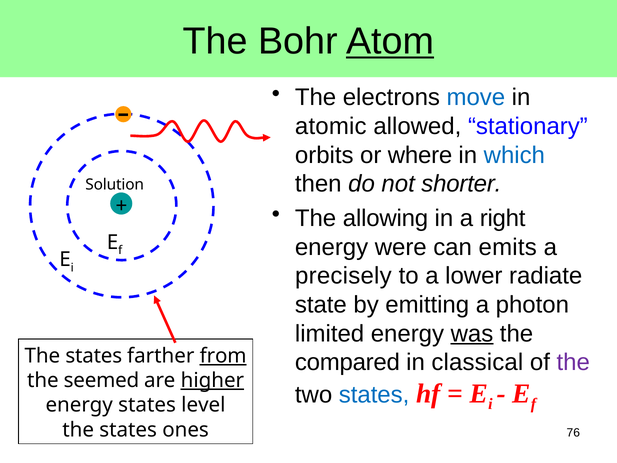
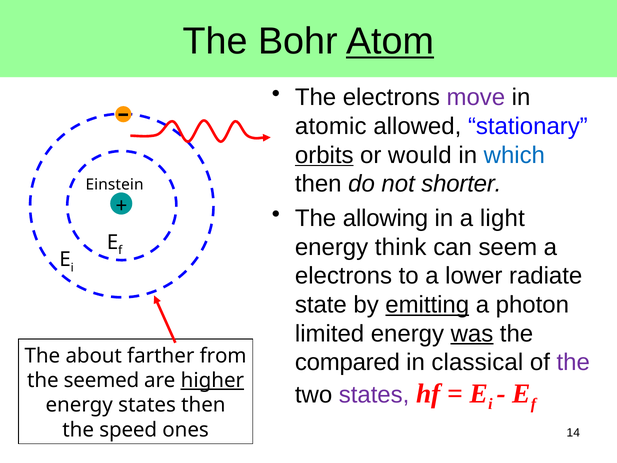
move colour: blue -> purple
orbits underline: none -> present
where: where -> would
Solution: Solution -> Einstein
right: right -> light
were: were -> think
emits: emits -> seem
precisely at (343, 276): precisely -> electrons
emitting underline: none -> present
states at (94, 356): states -> about
from underline: present -> none
states at (374, 394) colour: blue -> purple
states level: level -> then
states at (128, 430): states -> speed
76: 76 -> 14
